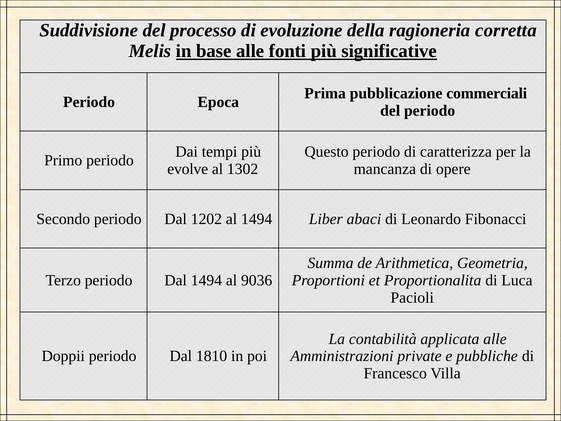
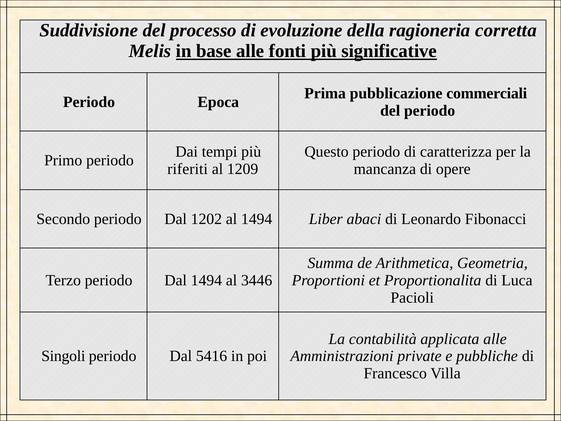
evolve: evolve -> riferiti
1302: 1302 -> 1209
9036: 9036 -> 3446
Doppii: Doppii -> Singoli
1810: 1810 -> 5416
